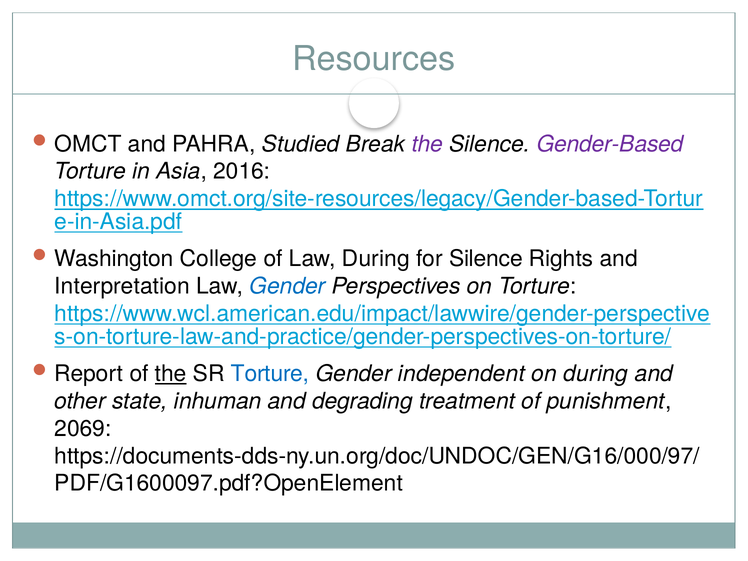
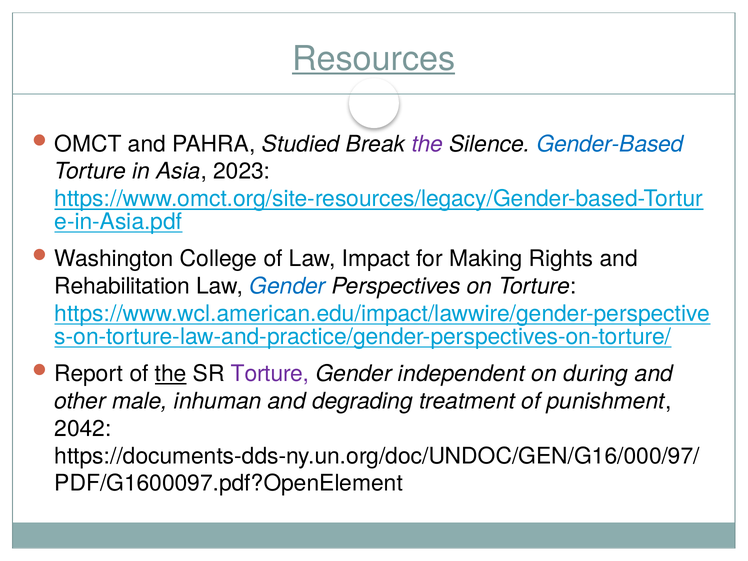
Resources underline: none -> present
Gender-Based colour: purple -> blue
2016: 2016 -> 2023
Law During: During -> Impact
for Silence: Silence -> Making
Interpretation: Interpretation -> Rehabilitation
Torture at (270, 374) colour: blue -> purple
state: state -> male
2069: 2069 -> 2042
